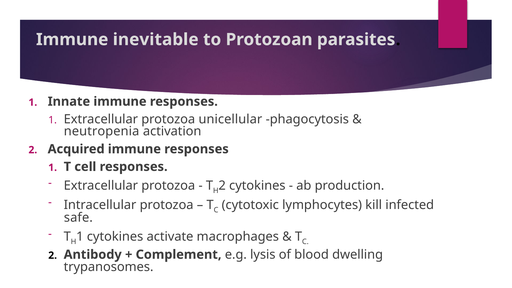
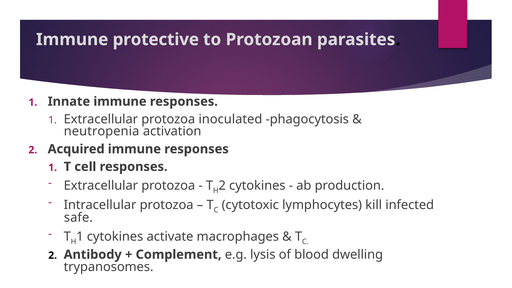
inevitable: inevitable -> protective
unicellular: unicellular -> inoculated
